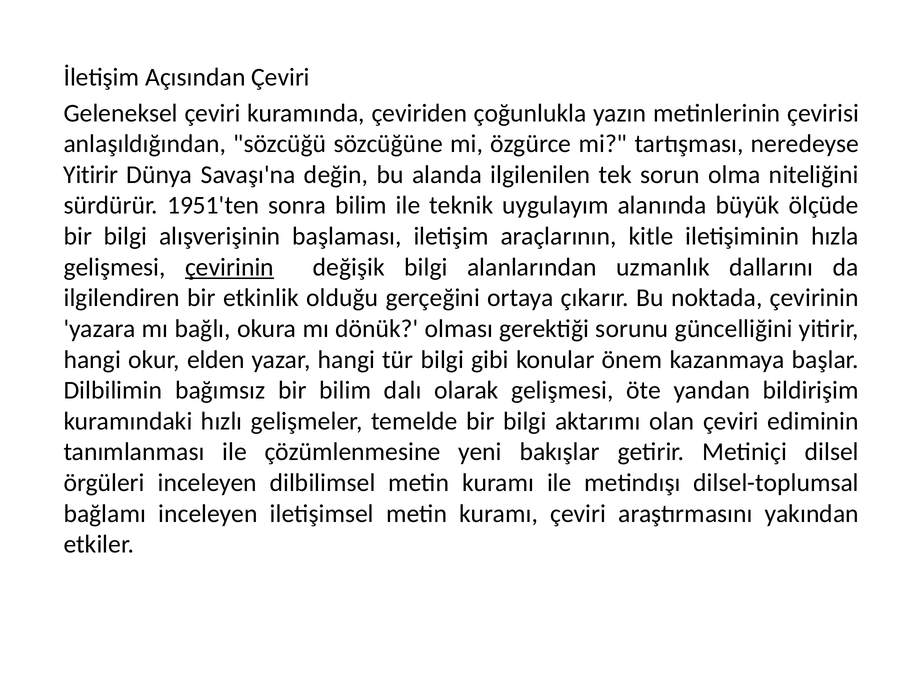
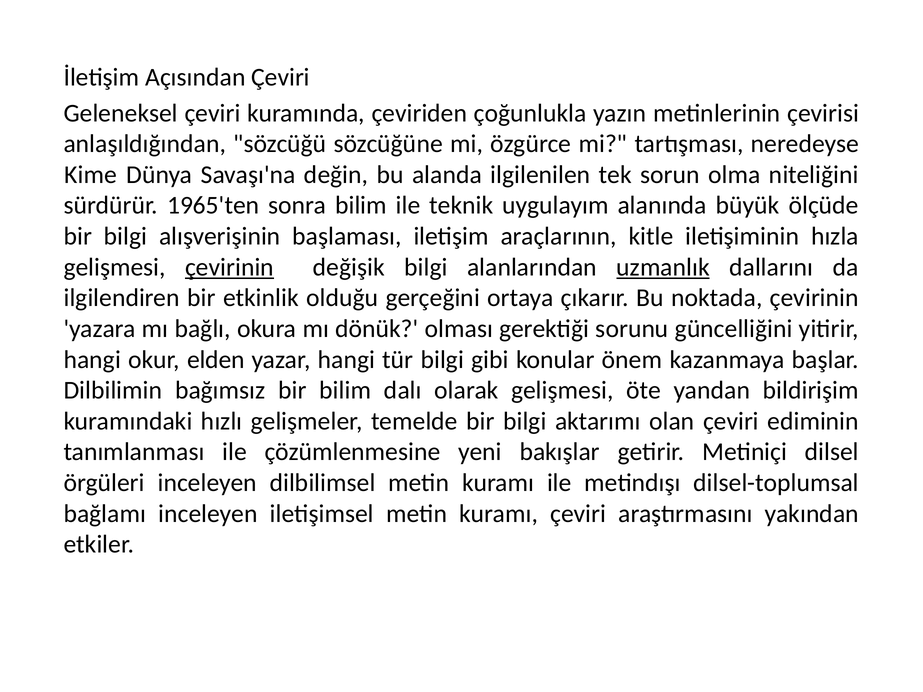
Yitirir at (91, 175): Yitirir -> Kime
1951'ten: 1951'ten -> 1965'ten
uzmanlık underline: none -> present
